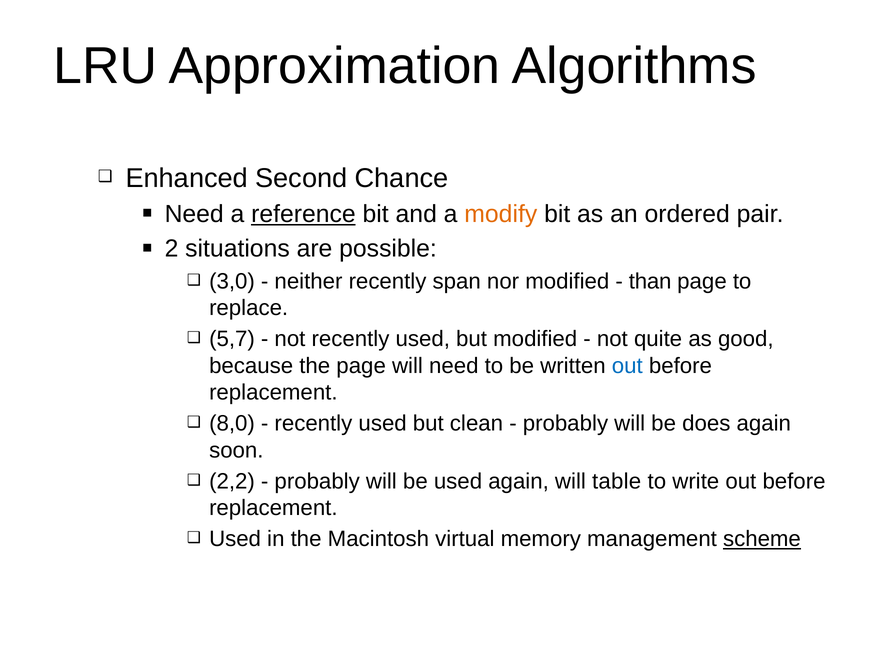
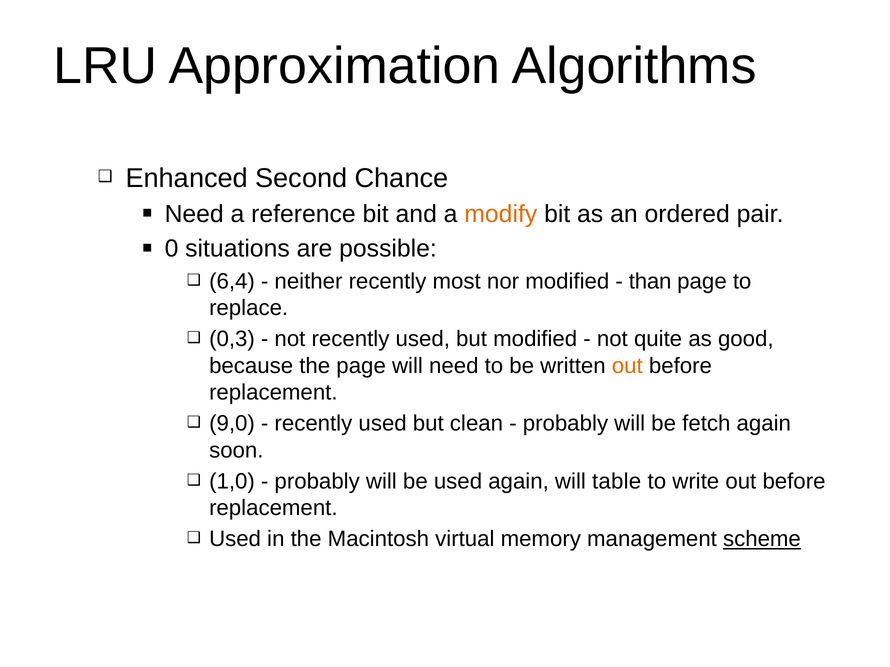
reference underline: present -> none
2: 2 -> 0
3,0: 3,0 -> 6,4
span: span -> most
5,7: 5,7 -> 0,3
out at (627, 366) colour: blue -> orange
8,0: 8,0 -> 9,0
does: does -> fetch
2,2: 2,2 -> 1,0
